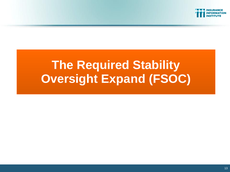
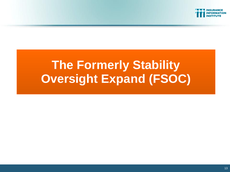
Required: Required -> Formerly
